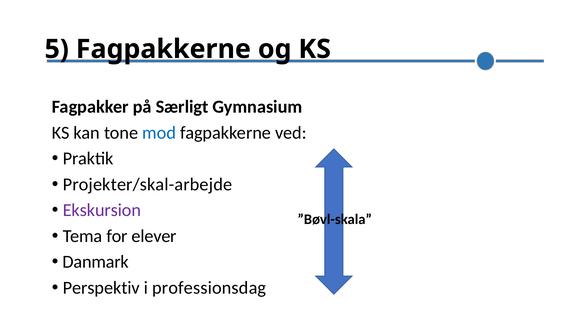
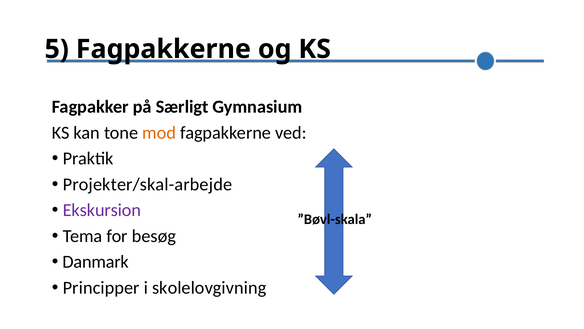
mod colour: blue -> orange
elever: elever -> besøg
Perspektiv: Perspektiv -> Principper
professionsdag: professionsdag -> skolelovgivning
